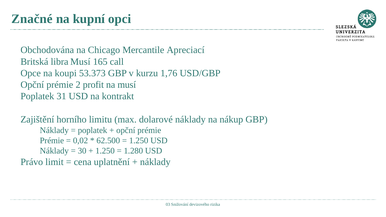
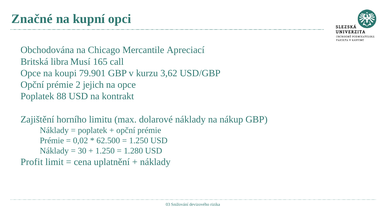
53.373: 53.373 -> 79.901
1,76: 1,76 -> 3,62
profit: profit -> jejich
na musí: musí -> opce
31: 31 -> 88
Právo: Právo -> Profit
